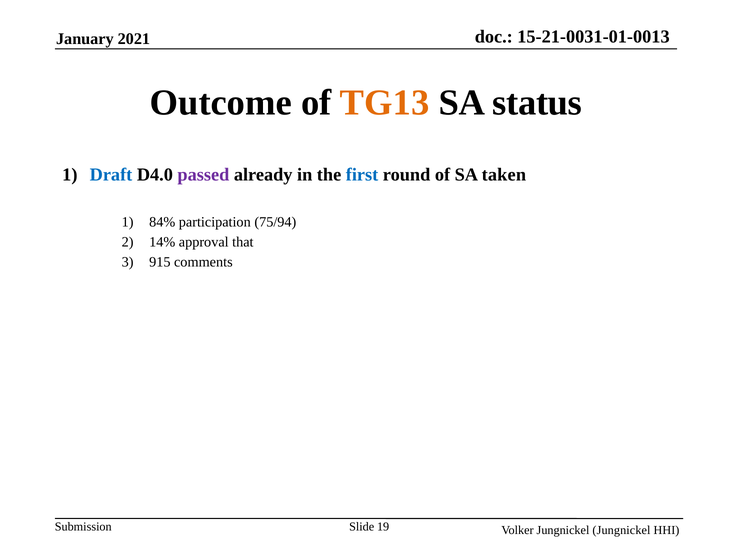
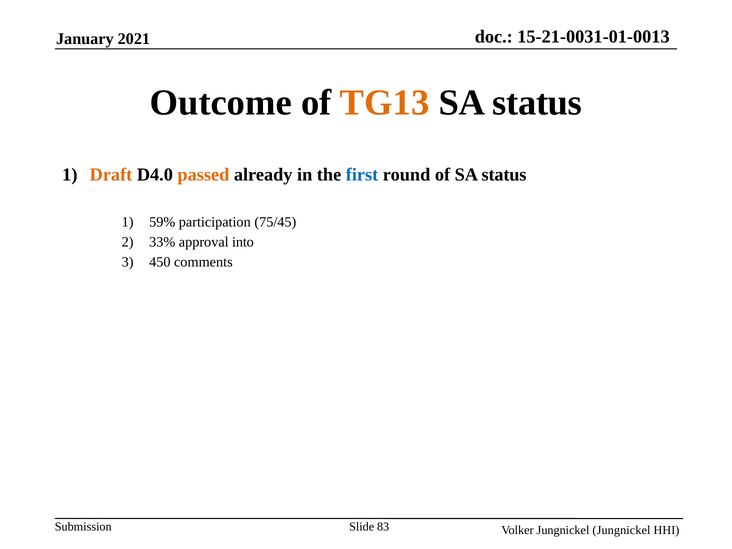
Draft colour: blue -> orange
passed colour: purple -> orange
of SA taken: taken -> status
84%: 84% -> 59%
75/94: 75/94 -> 75/45
14%: 14% -> 33%
that: that -> into
915: 915 -> 450
19: 19 -> 83
